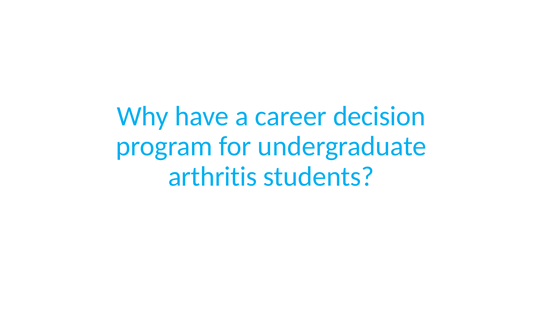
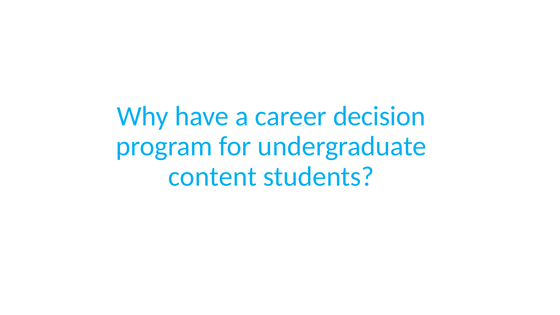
arthritis: arthritis -> content
